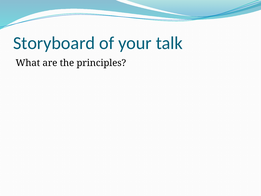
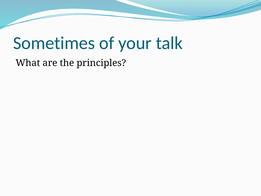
Storyboard: Storyboard -> Sometimes
